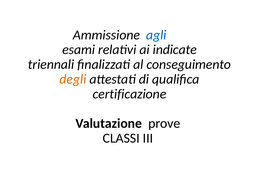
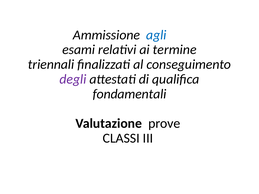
indicate: indicate -> termine
degli colour: orange -> purple
certificazione: certificazione -> fondamentali
